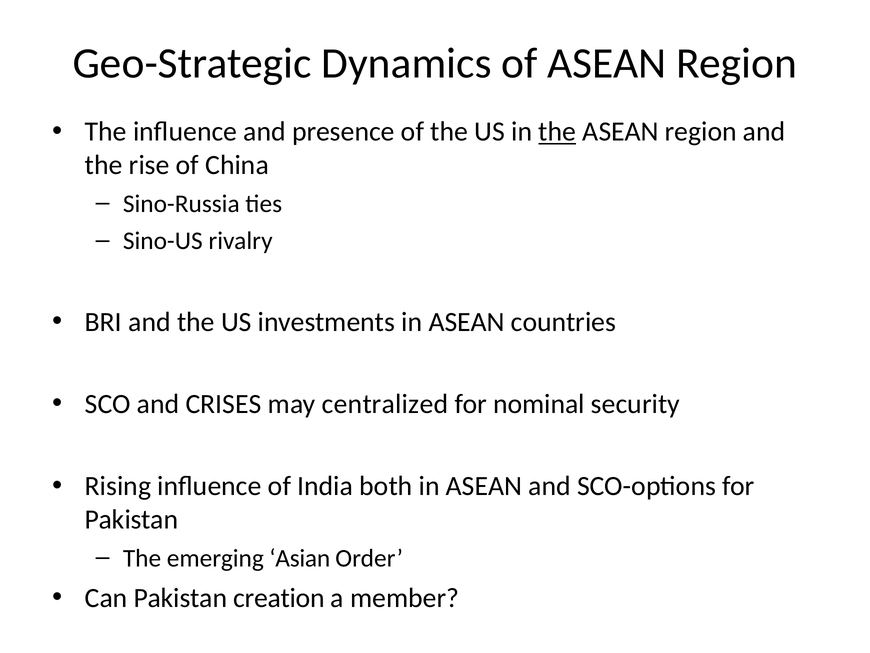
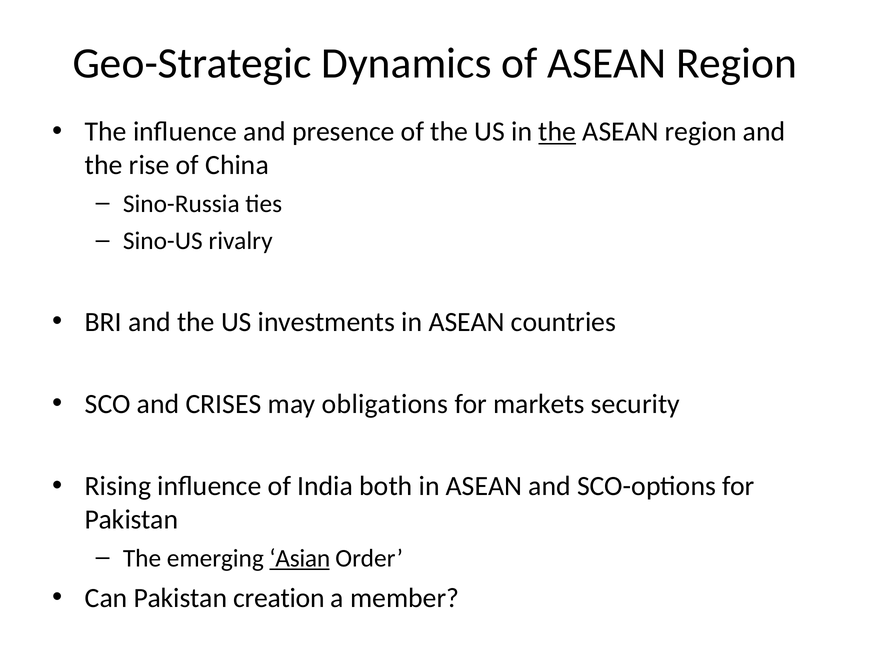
centralized: centralized -> obligations
nominal: nominal -> markets
Asian underline: none -> present
